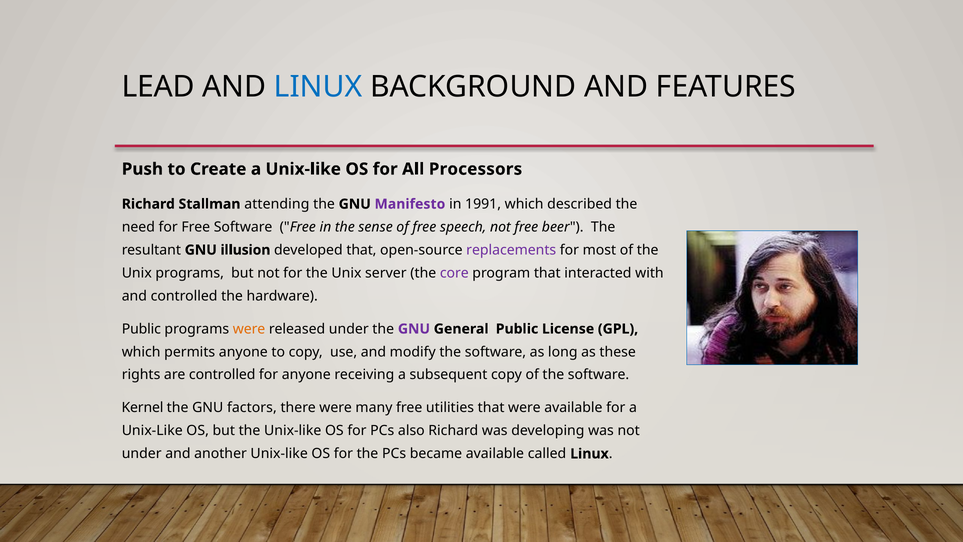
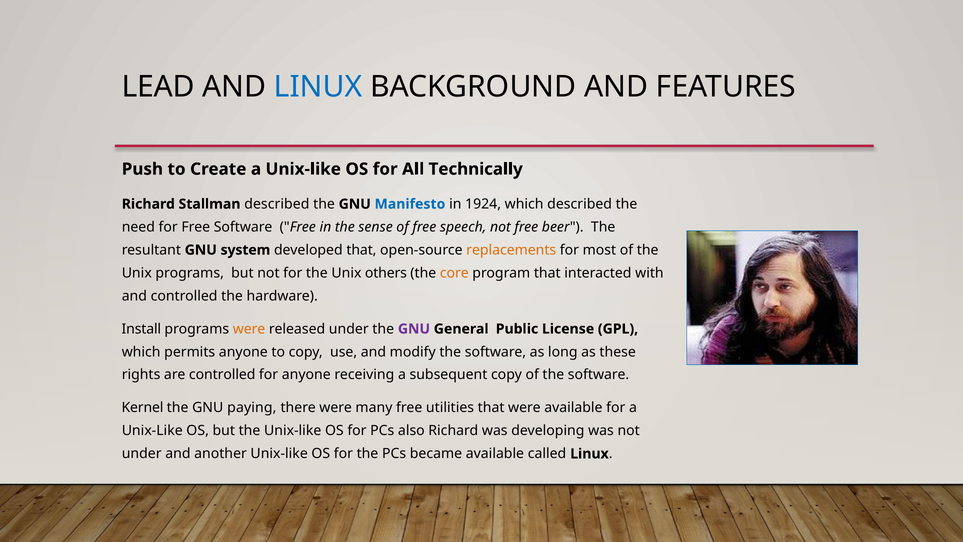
Processors: Processors -> Technically
Stallman attending: attending -> described
Manifesto colour: purple -> blue
1991: 1991 -> 1924
illusion: illusion -> system
replacements colour: purple -> orange
server: server -> others
core colour: purple -> orange
Public at (141, 329): Public -> Install
factors: factors -> paying
